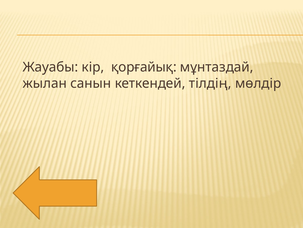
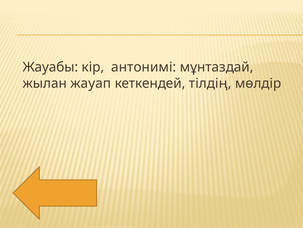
қорғайық: қорғайық -> антонимі
санын: санын -> жауап
